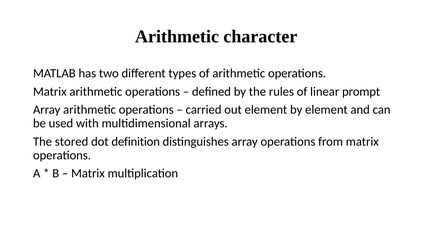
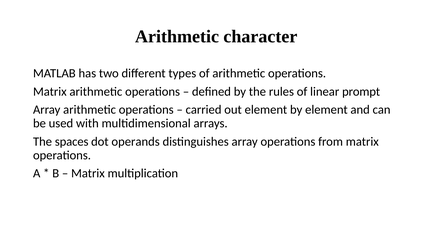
stored: stored -> spaces
definition: definition -> operands
